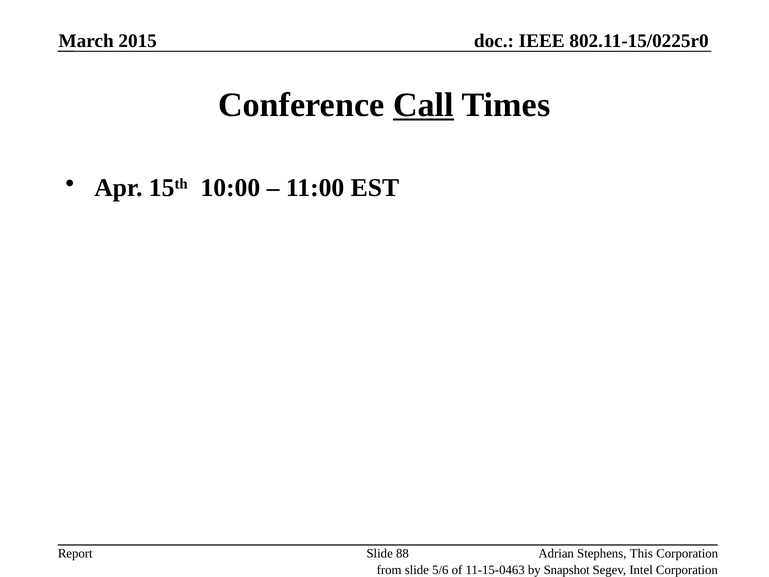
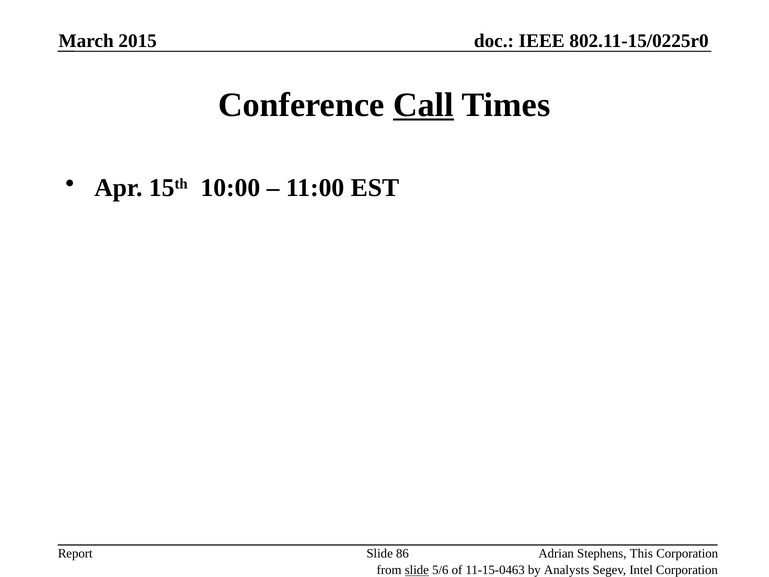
88: 88 -> 86
slide at (417, 570) underline: none -> present
Snapshot: Snapshot -> Analysts
